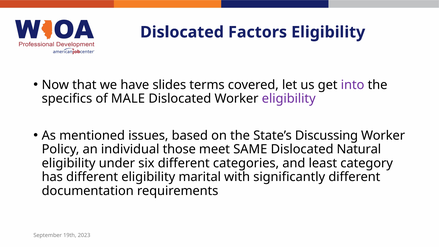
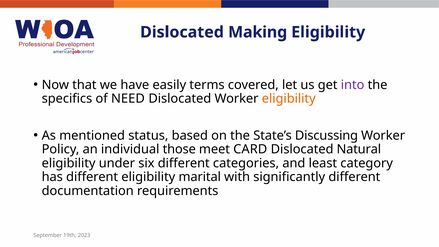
Factors: Factors -> Making
slides: slides -> easily
MALE: MALE -> NEED
eligibility at (289, 99) colour: purple -> orange
issues: issues -> status
SAME: SAME -> CARD
